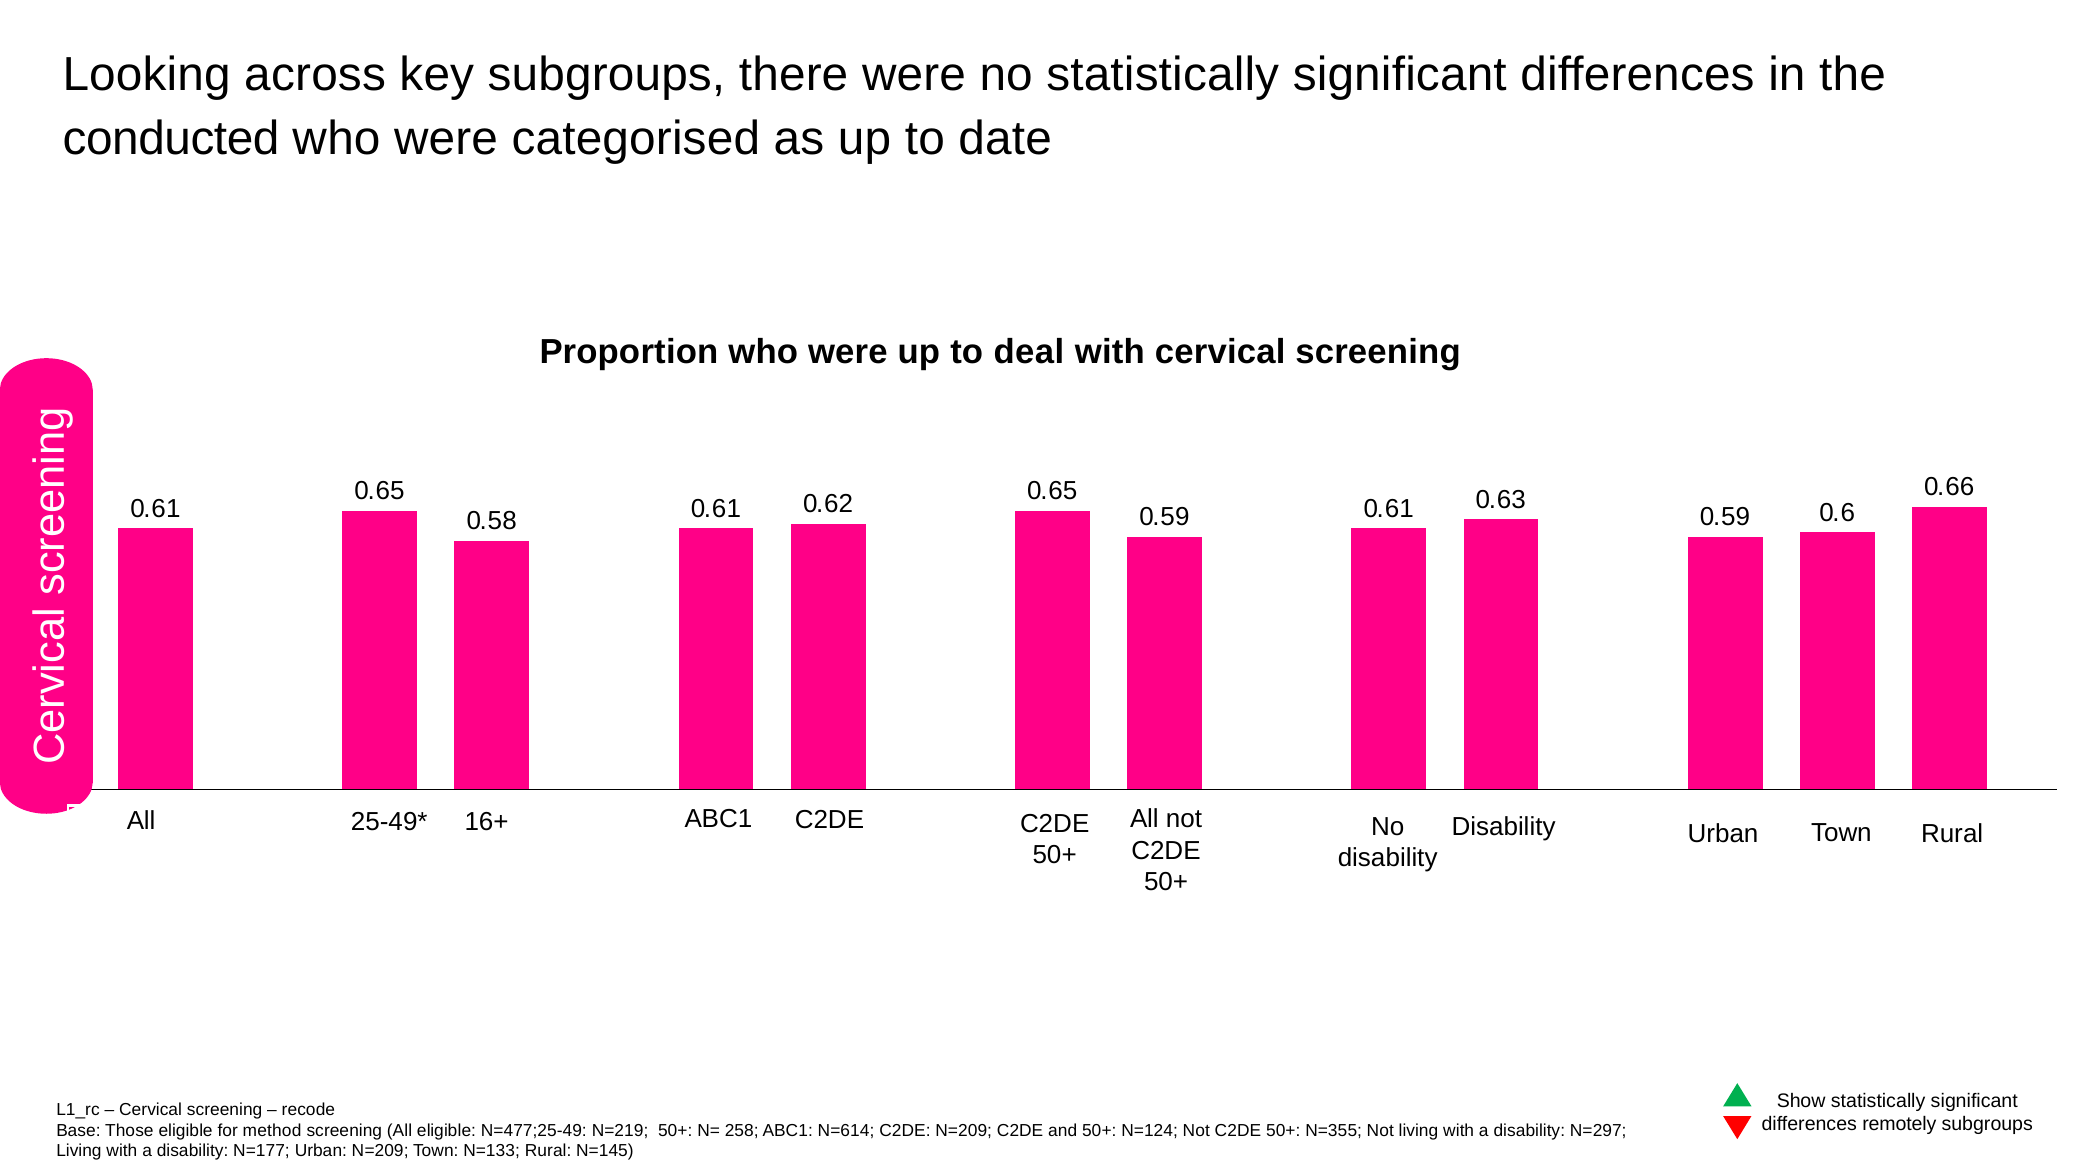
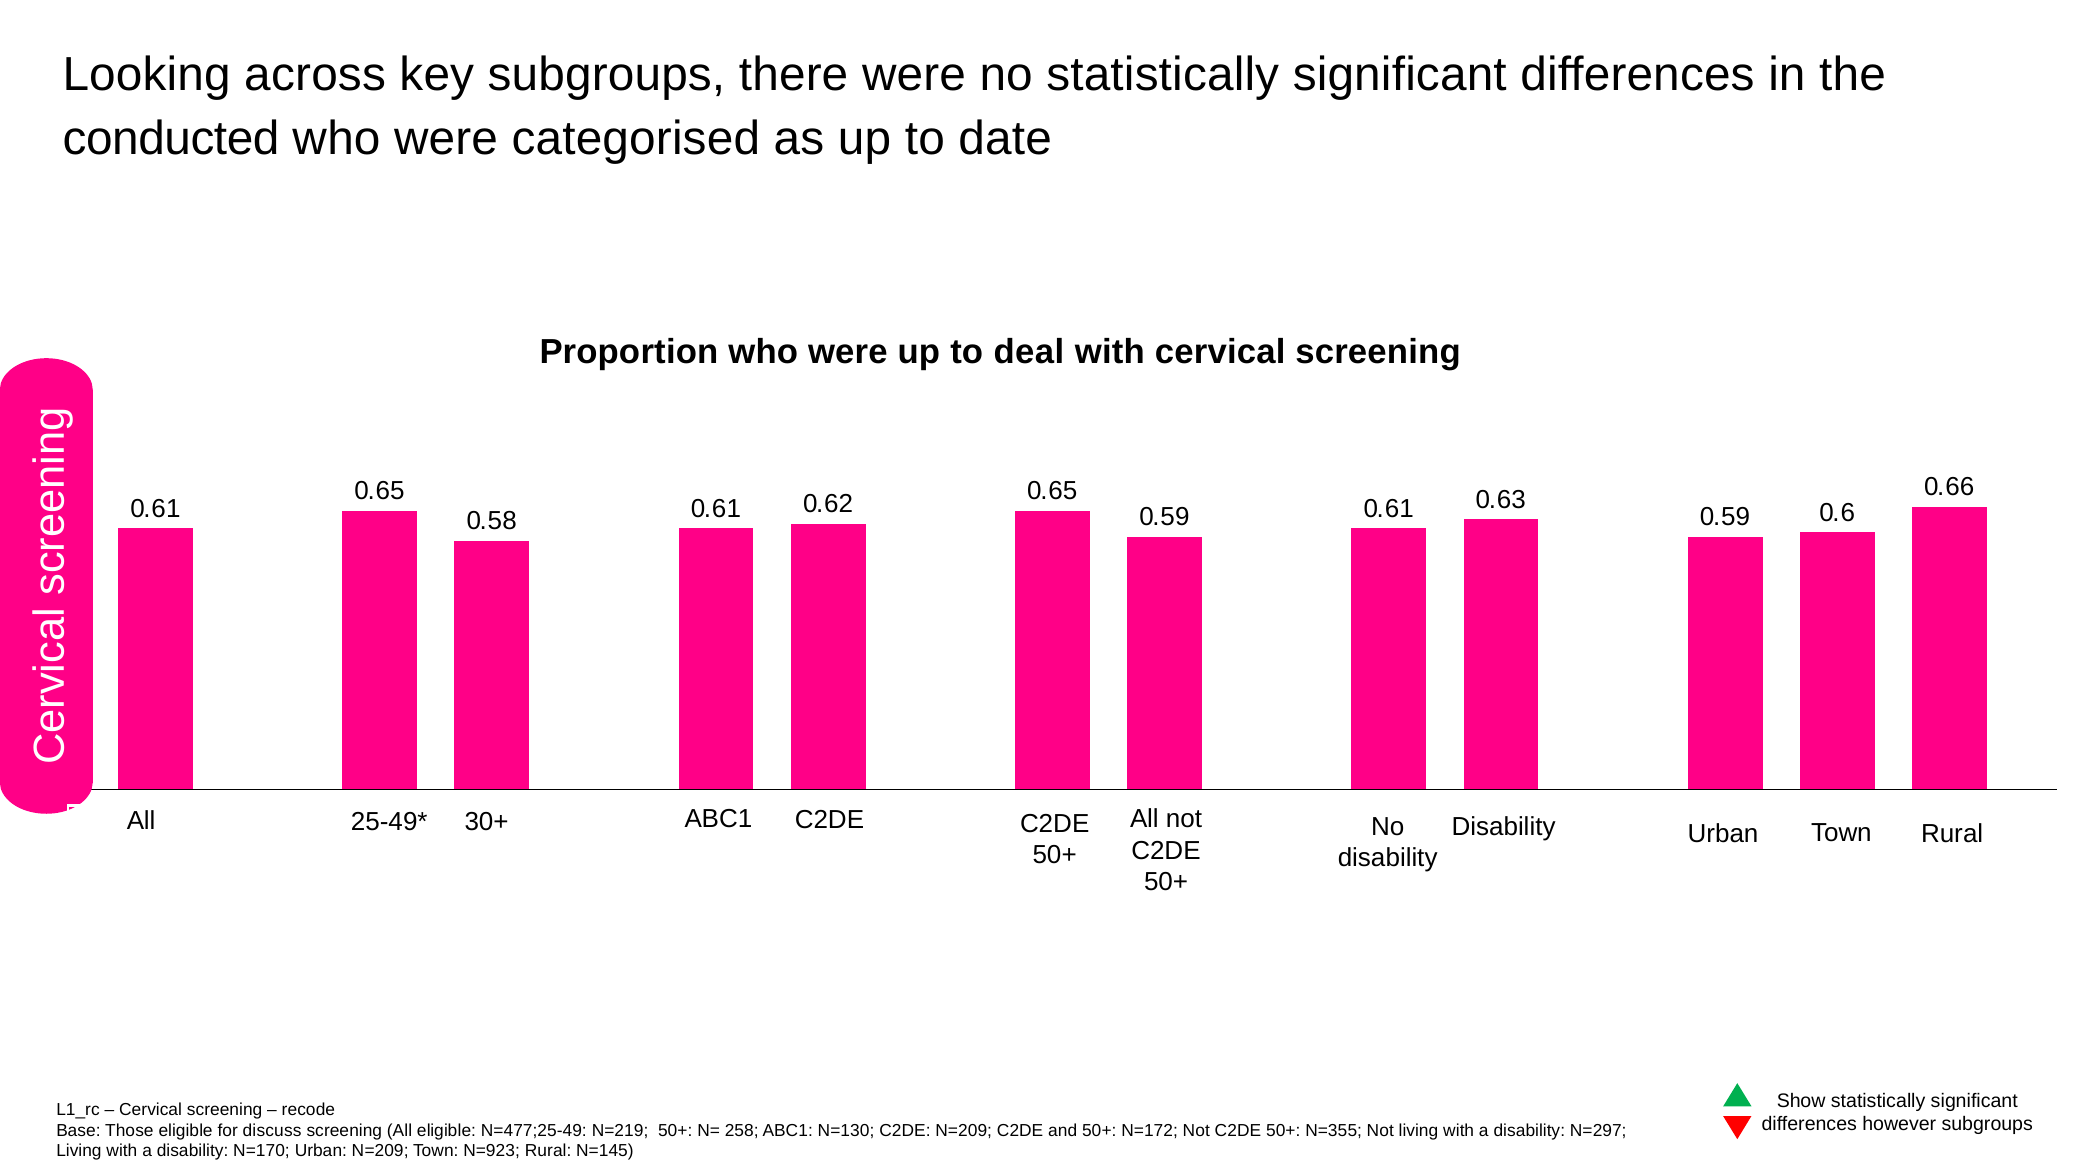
16+: 16+ -> 30+
remotely: remotely -> however
method: method -> discuss
N=614: N=614 -> N=130
N=124: N=124 -> N=172
N=177: N=177 -> N=170
N=133: N=133 -> N=923
